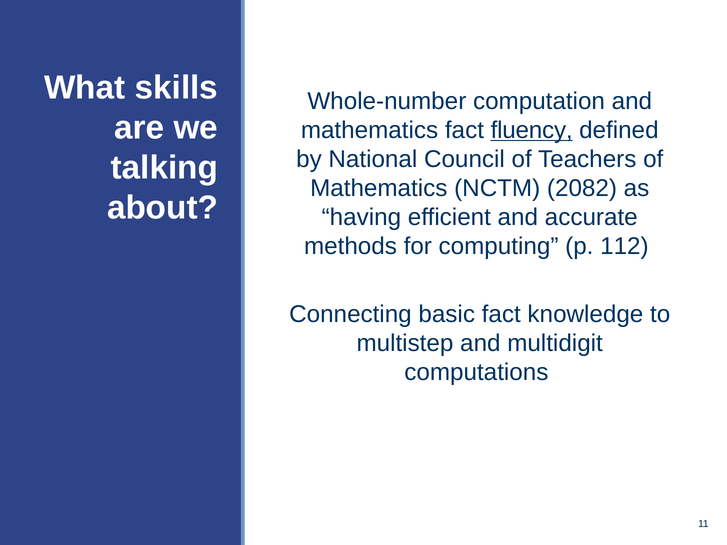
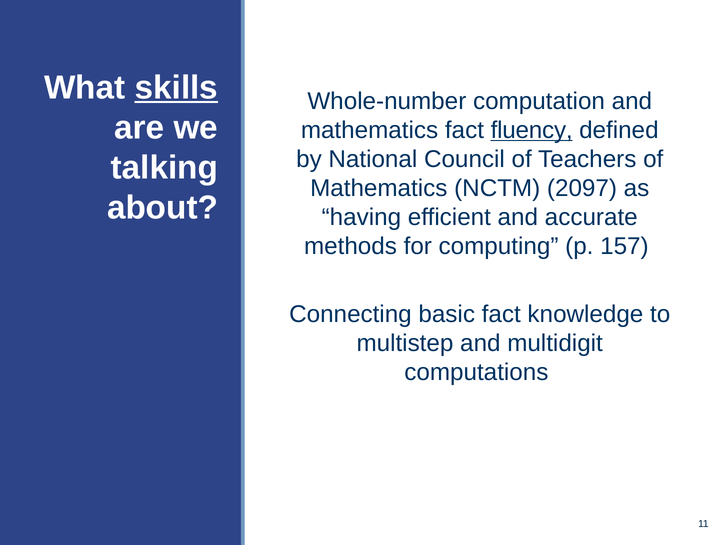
skills underline: none -> present
2082: 2082 -> 2097
112: 112 -> 157
